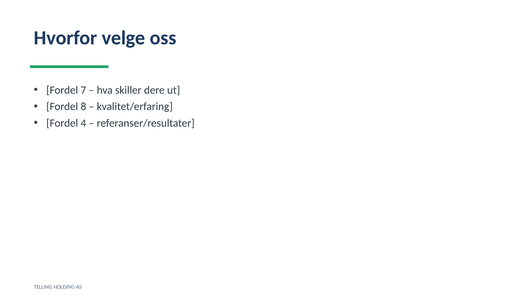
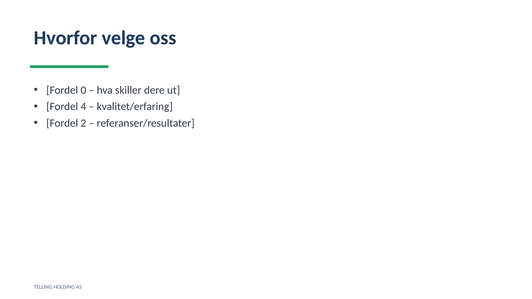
7: 7 -> 0
8: 8 -> 4
4: 4 -> 2
